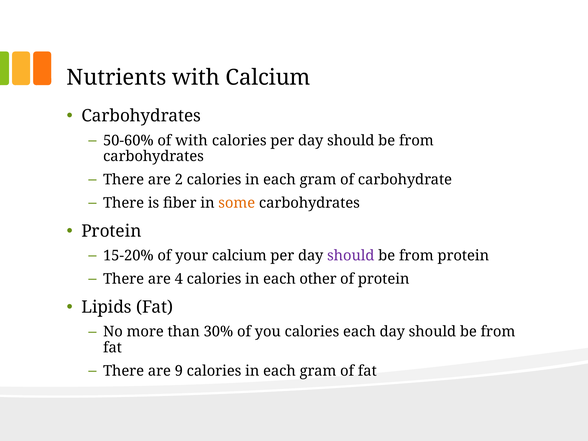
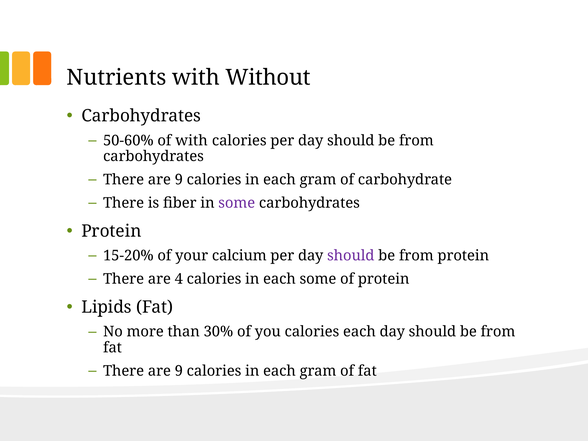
with Calcium: Calcium -> Without
2 at (179, 180): 2 -> 9
some at (237, 203) colour: orange -> purple
each other: other -> some
